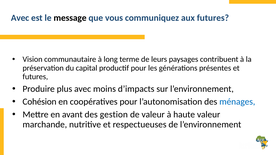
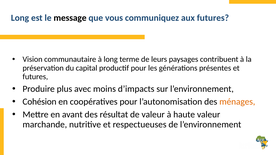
Avec at (20, 18): Avec -> Long
ménages colour: blue -> orange
gestion: gestion -> résultat
